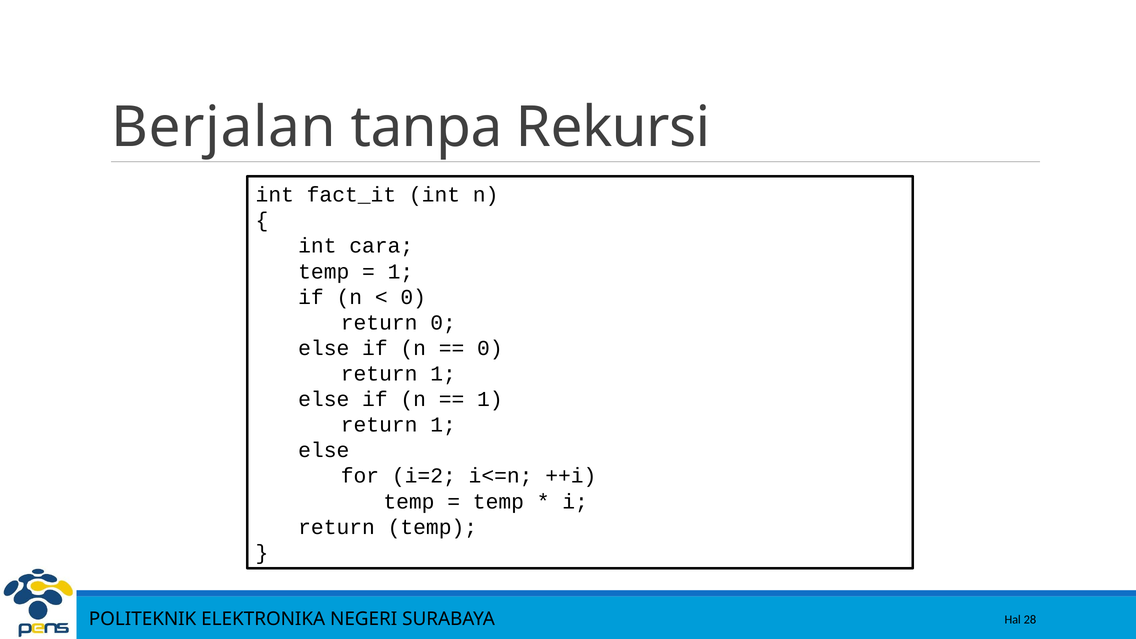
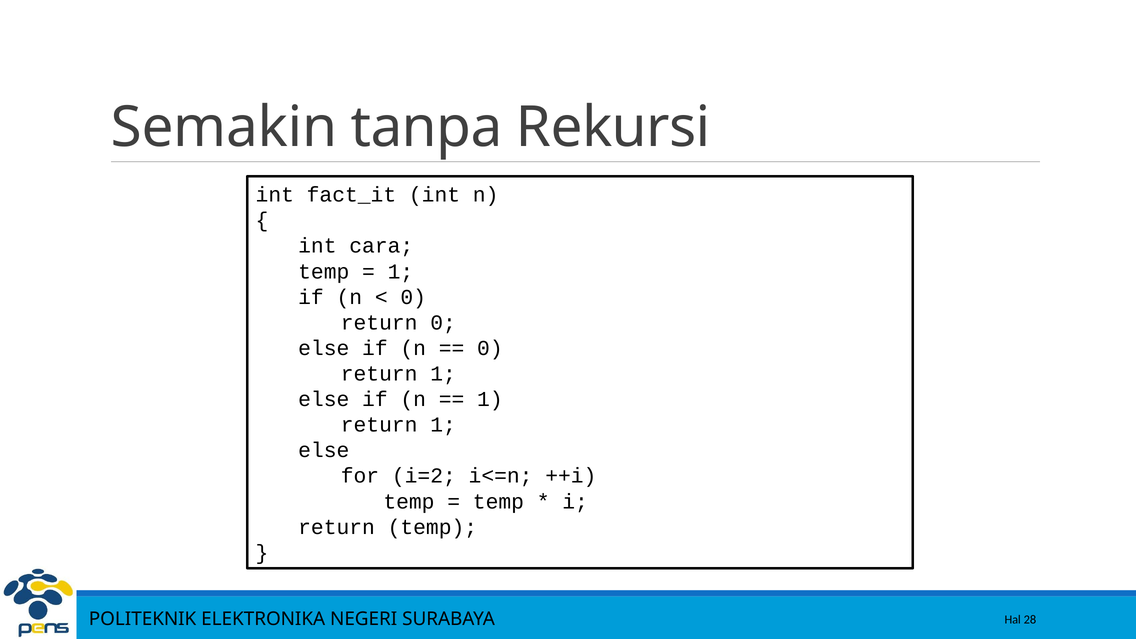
Berjalan: Berjalan -> Semakin
